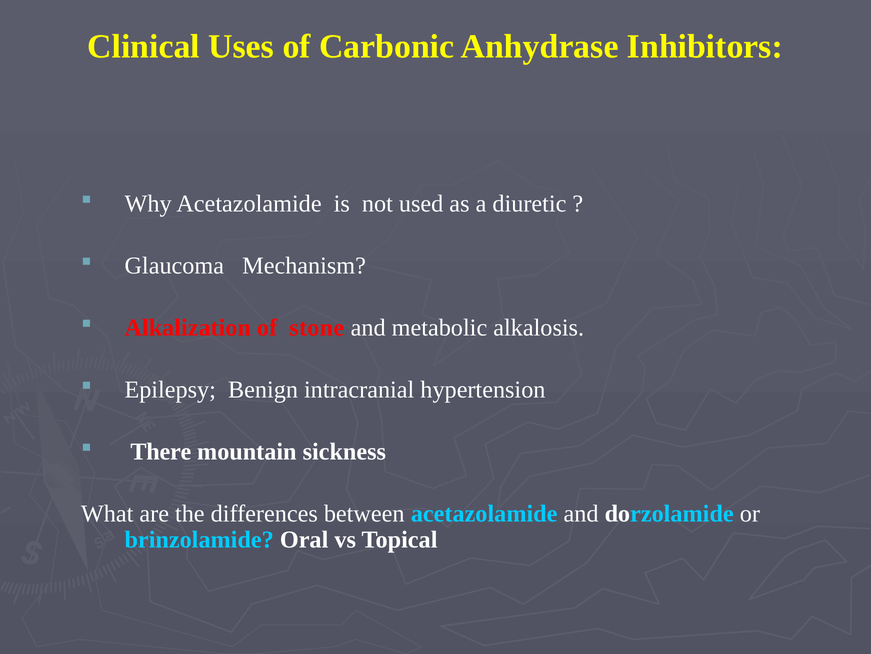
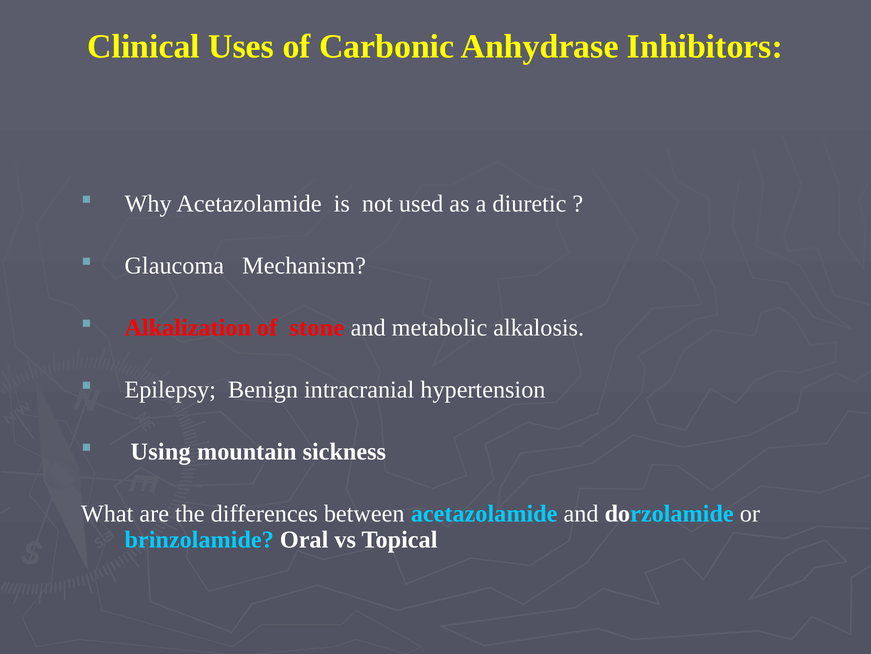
There: There -> Using
